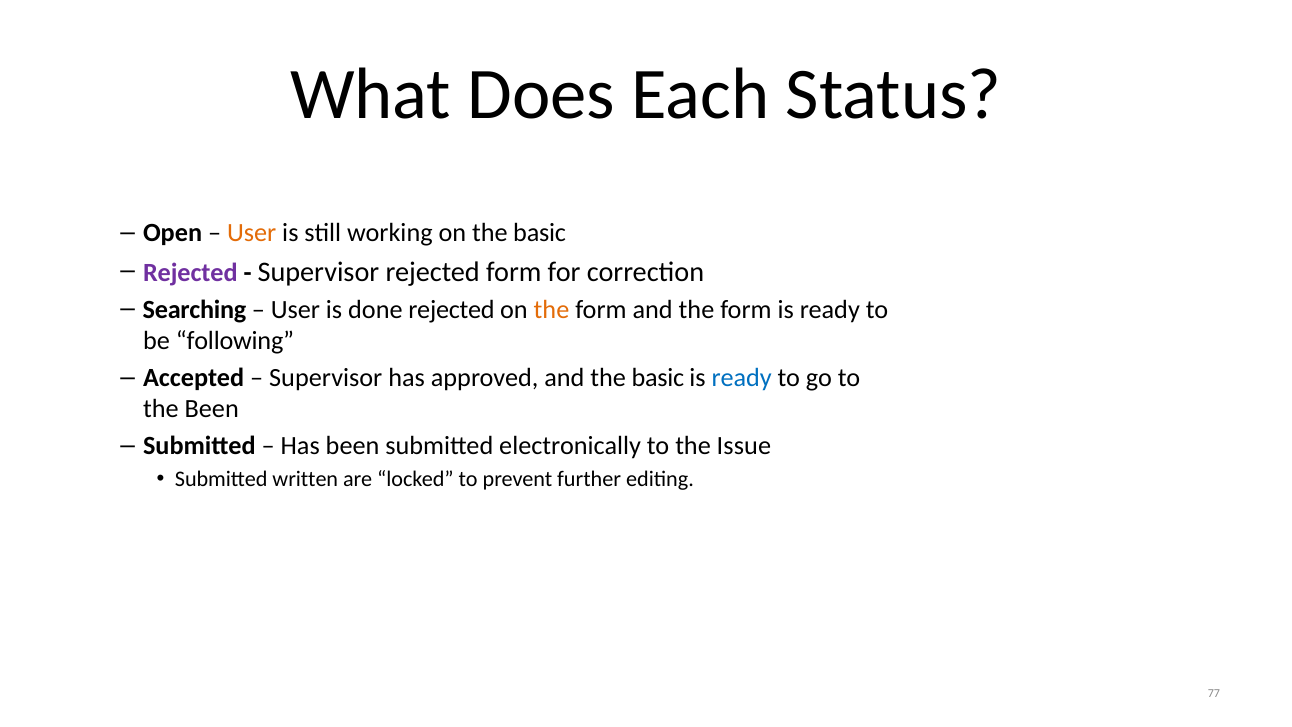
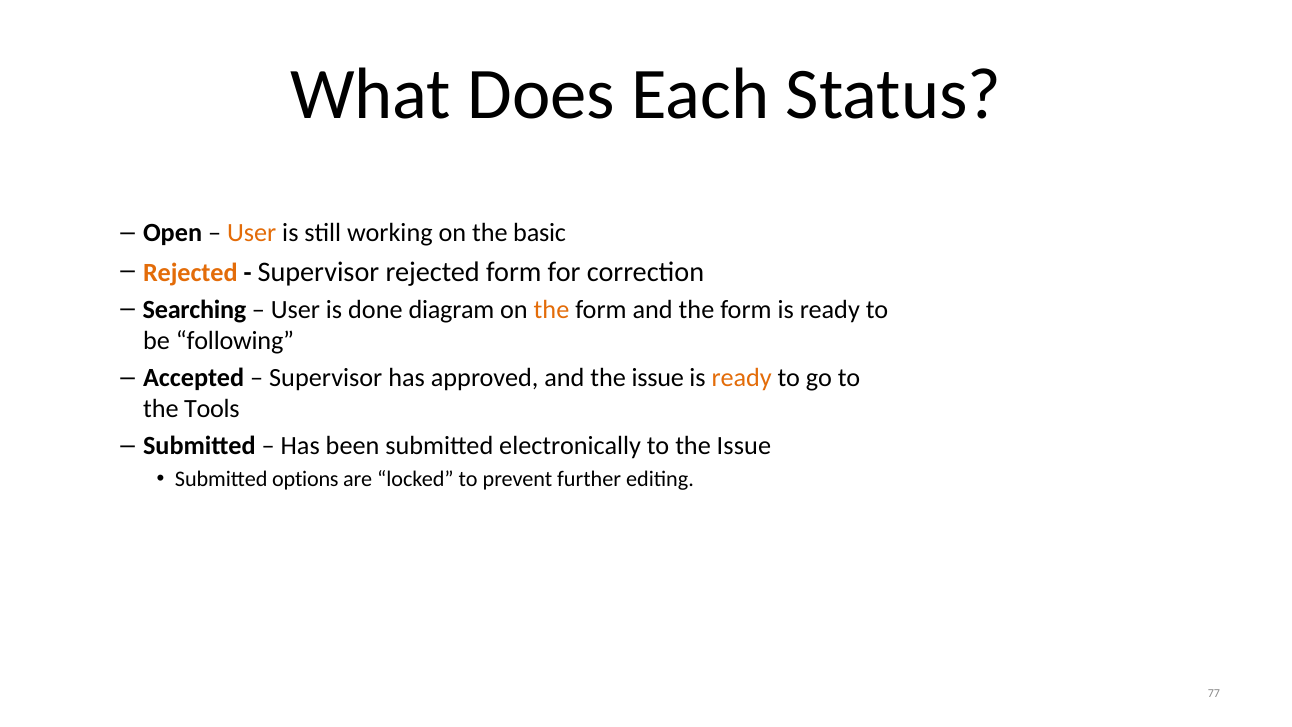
Rejected at (190, 272) colour: purple -> orange
done rejected: rejected -> diagram
and the basic: basic -> issue
ready at (742, 378) colour: blue -> orange
the Been: Been -> Tools
written: written -> options
